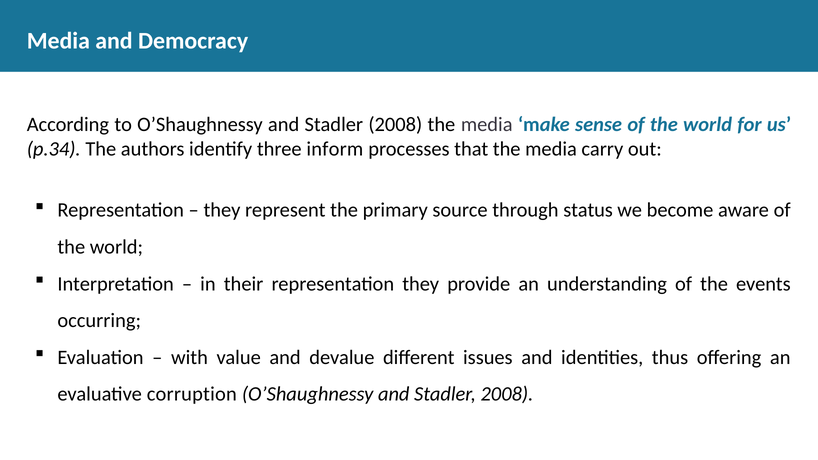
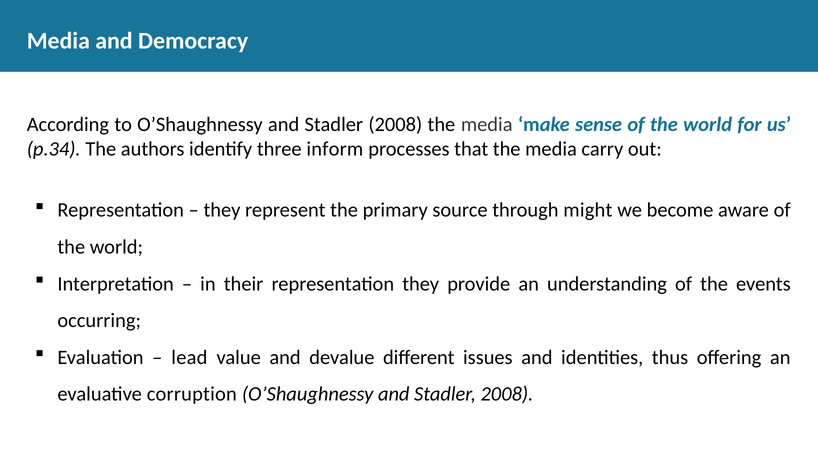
status: status -> might
with: with -> lead
